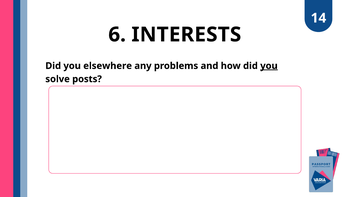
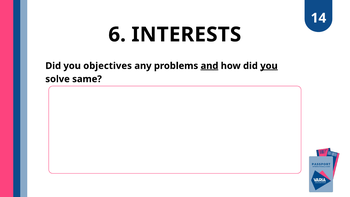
elsewhere: elsewhere -> objectives
and underline: none -> present
posts: posts -> same
